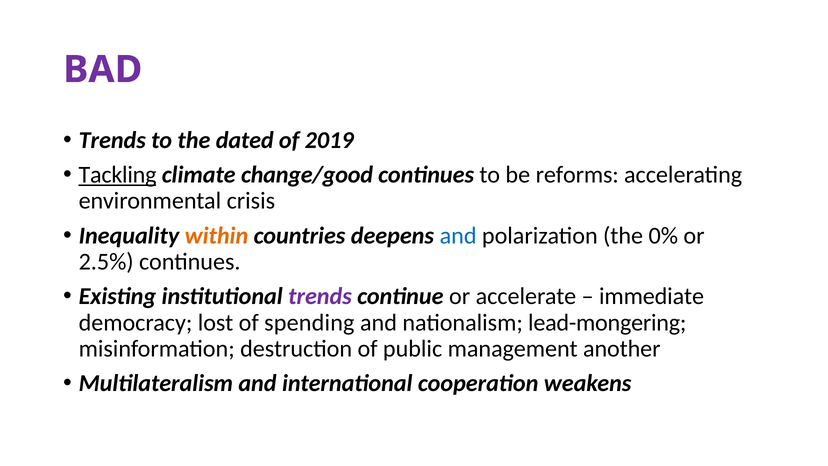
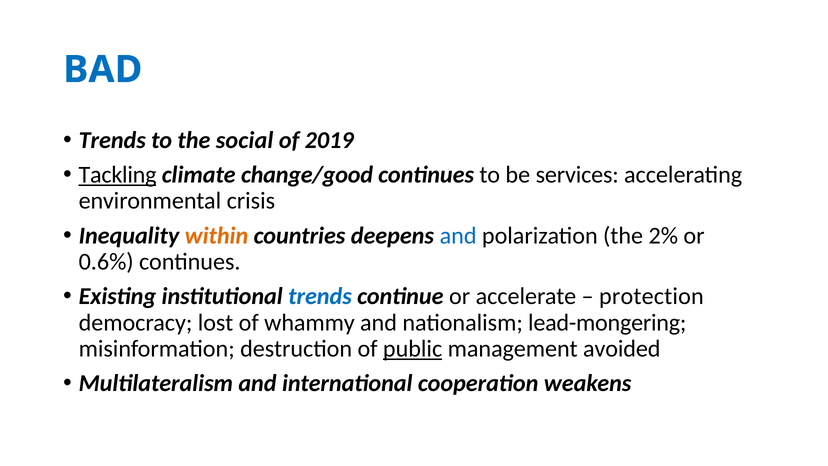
BAD colour: purple -> blue
dated: dated -> social
reforms: reforms -> services
0%: 0% -> 2%
2.5%: 2.5% -> 0.6%
trends at (320, 296) colour: purple -> blue
immediate: immediate -> protection
spending: spending -> whammy
public underline: none -> present
another: another -> avoided
